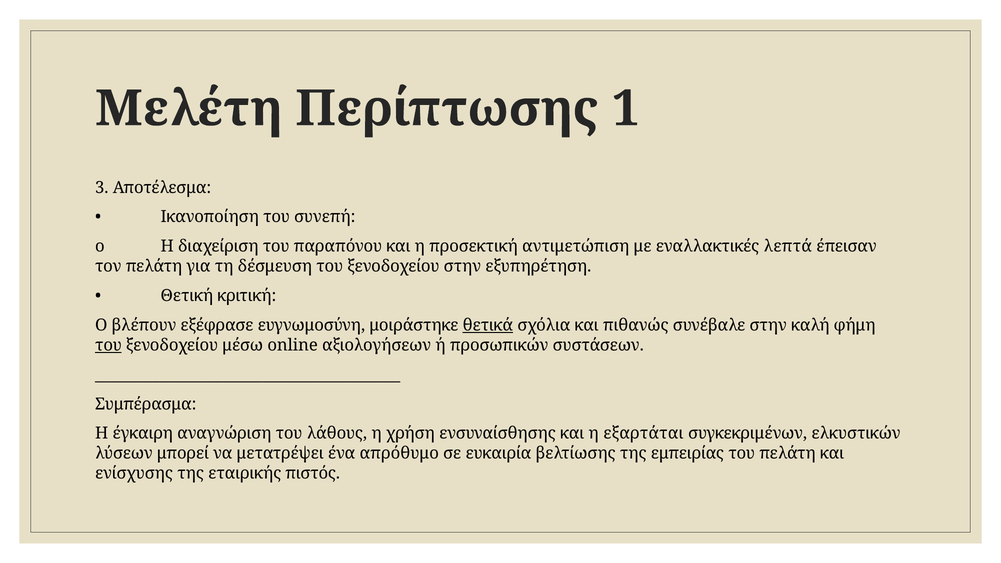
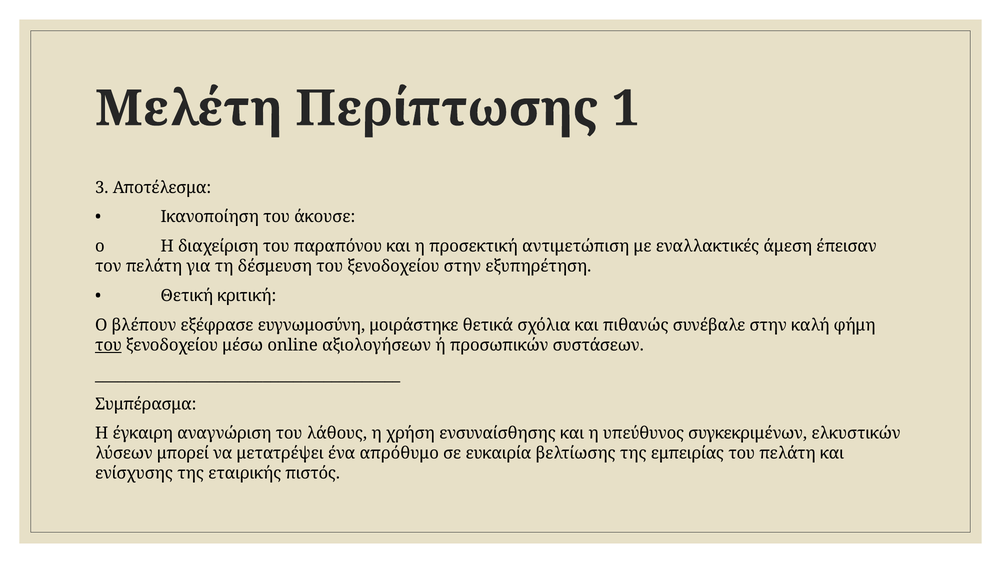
συνεπή: συνεπή -> άκουσε
λεπτά: λεπτά -> άμεση
θετικά underline: present -> none
εξαρτάται: εξαρτάται -> υπεύθυνος
